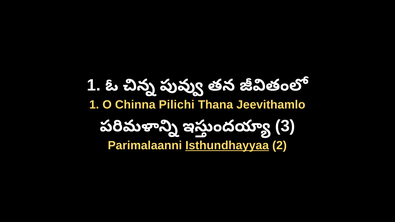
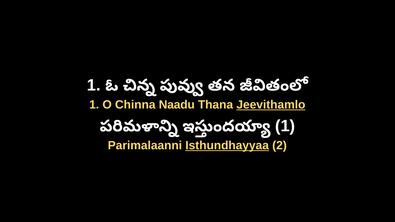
Pilichi: Pilichi -> Naadu
Jeevithamlo underline: none -> present
3 at (285, 126): 3 -> 1
